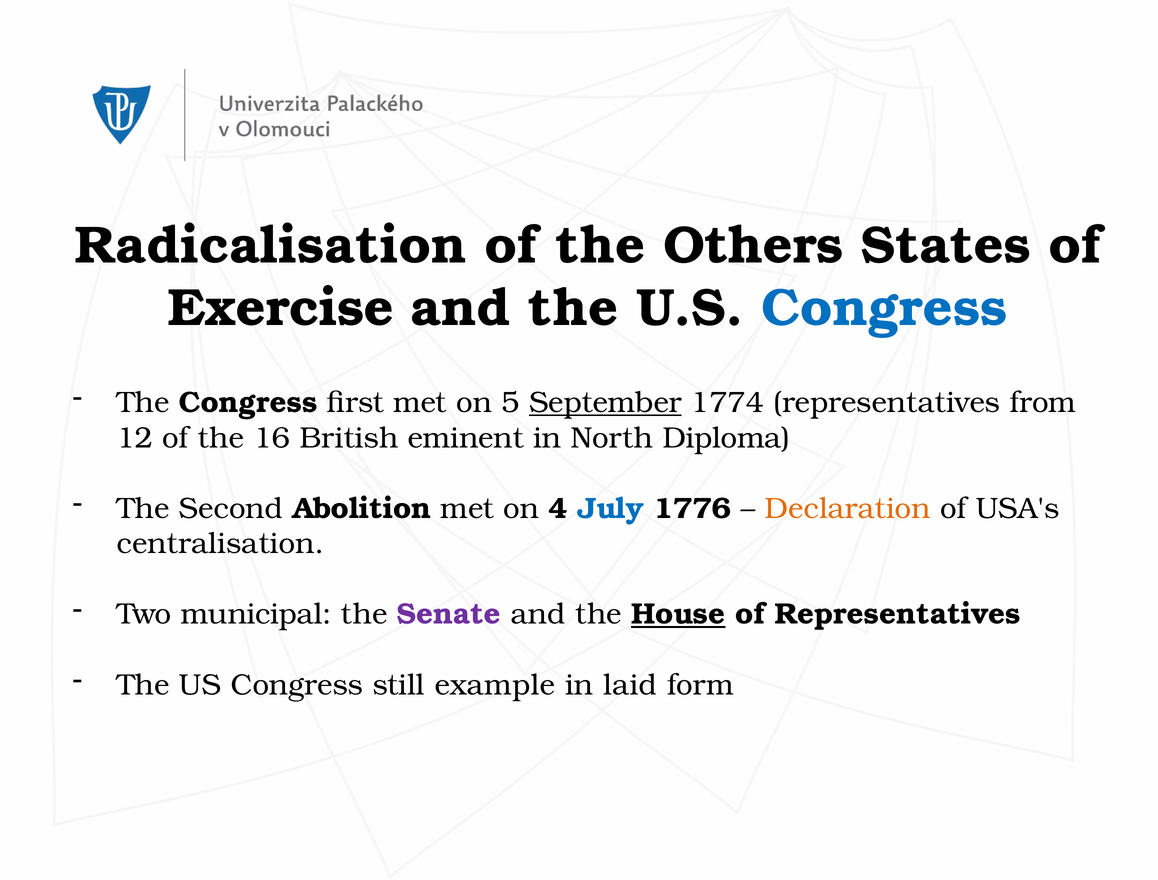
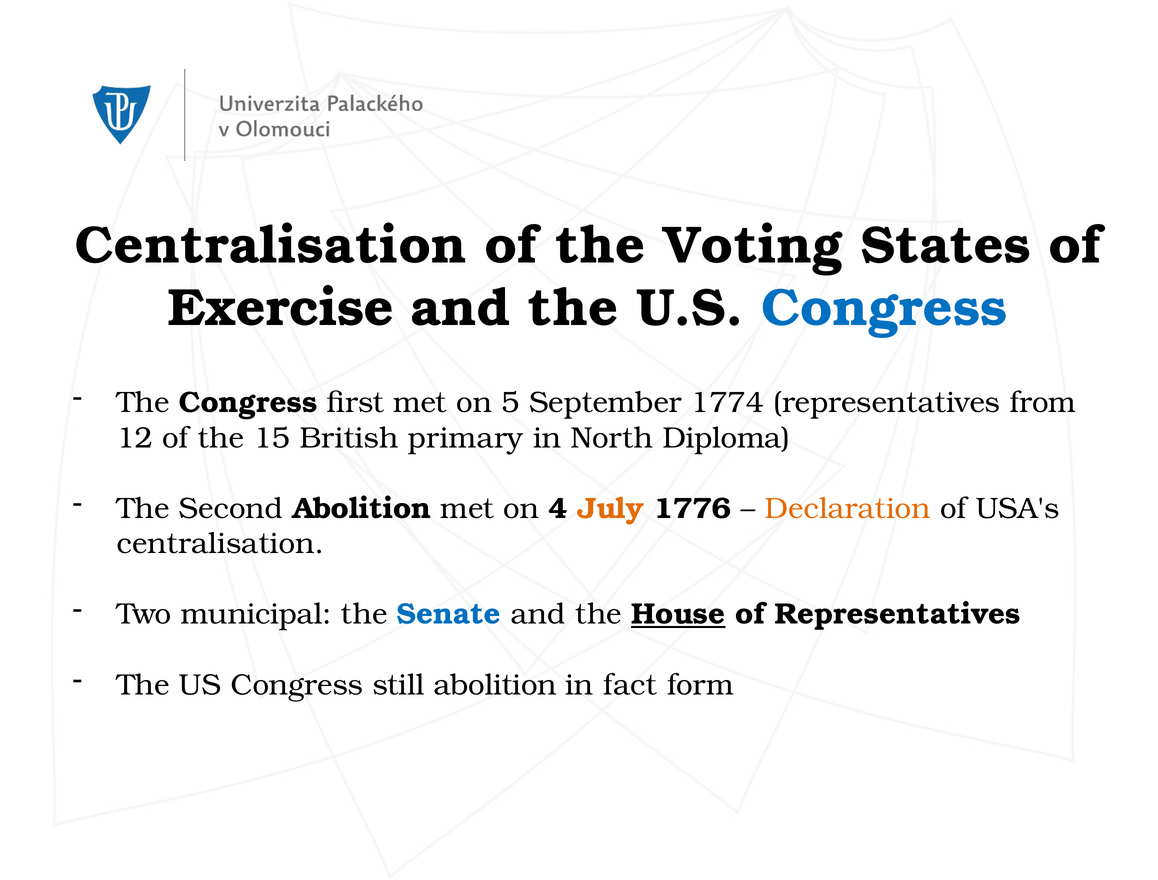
Radicalisation at (271, 245): Radicalisation -> Centralisation
Others: Others -> Voting
September underline: present -> none
16: 16 -> 15
eminent: eminent -> primary
July colour: blue -> orange
Senate colour: purple -> blue
still example: example -> abolition
laid: laid -> fact
